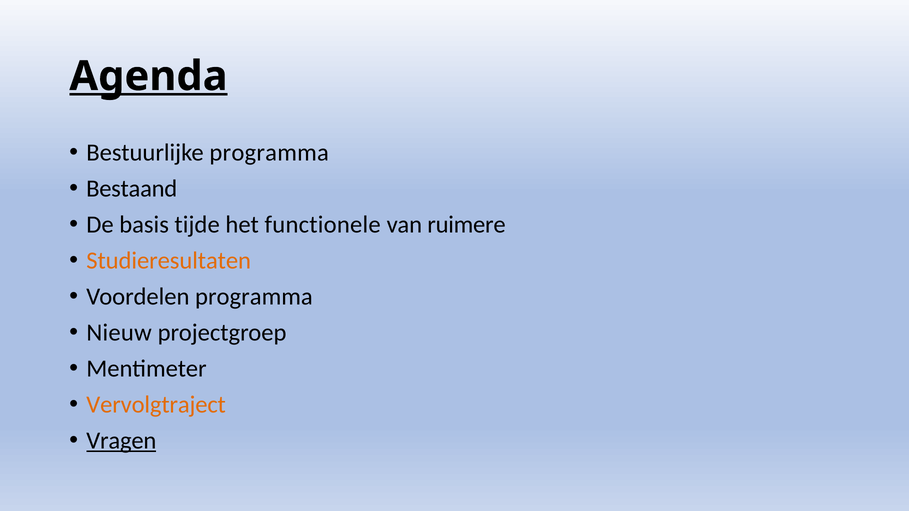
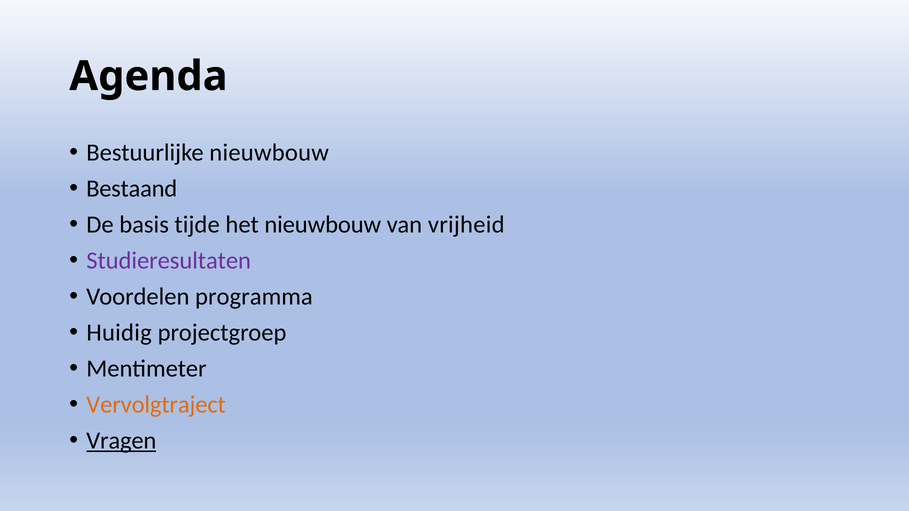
Agenda underline: present -> none
Bestuurlijke programma: programma -> nieuwbouw
het functionele: functionele -> nieuwbouw
ruimere: ruimere -> vrijheid
Studieresultaten colour: orange -> purple
Nieuw: Nieuw -> Huidig
